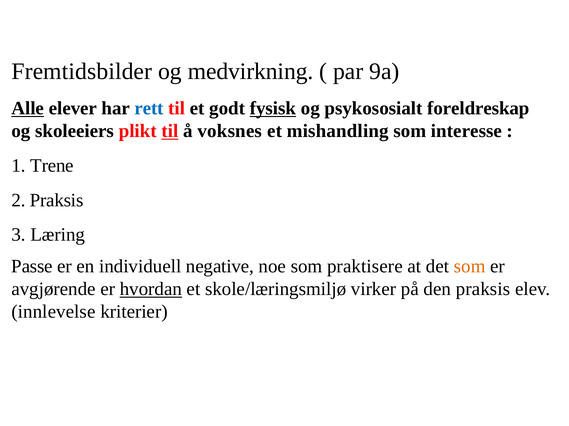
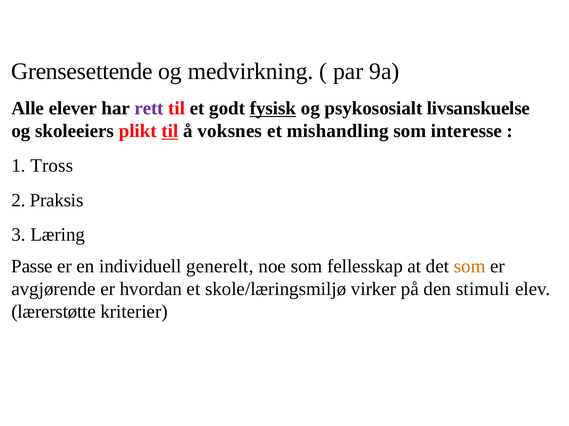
Fremtidsbilder: Fremtidsbilder -> Grensesettende
Alle underline: present -> none
rett colour: blue -> purple
foreldreskap: foreldreskap -> livsanskuelse
Trene: Trene -> Tross
negative: negative -> generelt
praktisere: praktisere -> fellesskap
hvordan underline: present -> none
den praksis: praksis -> stimuli
innlevelse: innlevelse -> lærerstøtte
